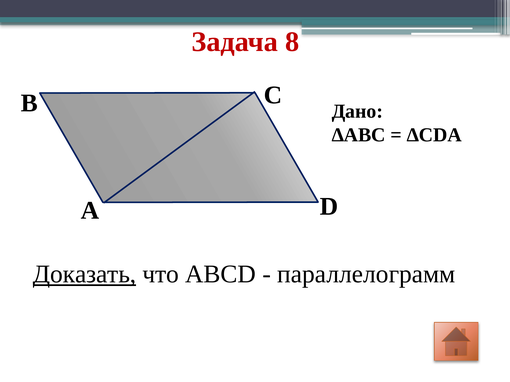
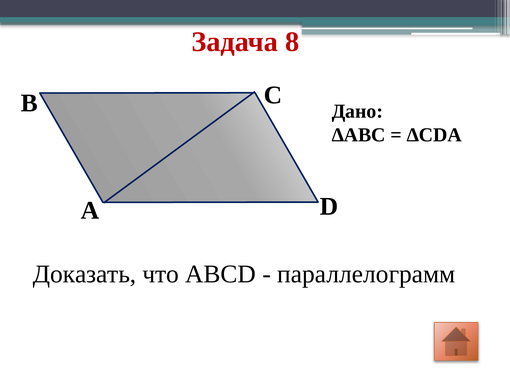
Доказать underline: present -> none
